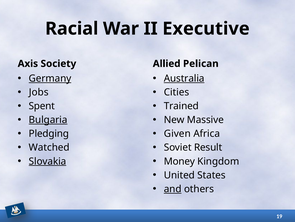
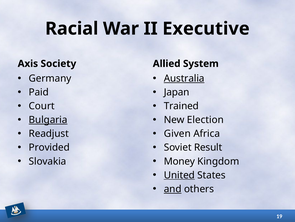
Pelican: Pelican -> System
Germany underline: present -> none
Jobs: Jobs -> Paid
Cities: Cities -> Japan
Spent: Spent -> Court
Massive: Massive -> Election
Pledging: Pledging -> Readjust
Watched: Watched -> Provided
Slovakia underline: present -> none
United underline: none -> present
